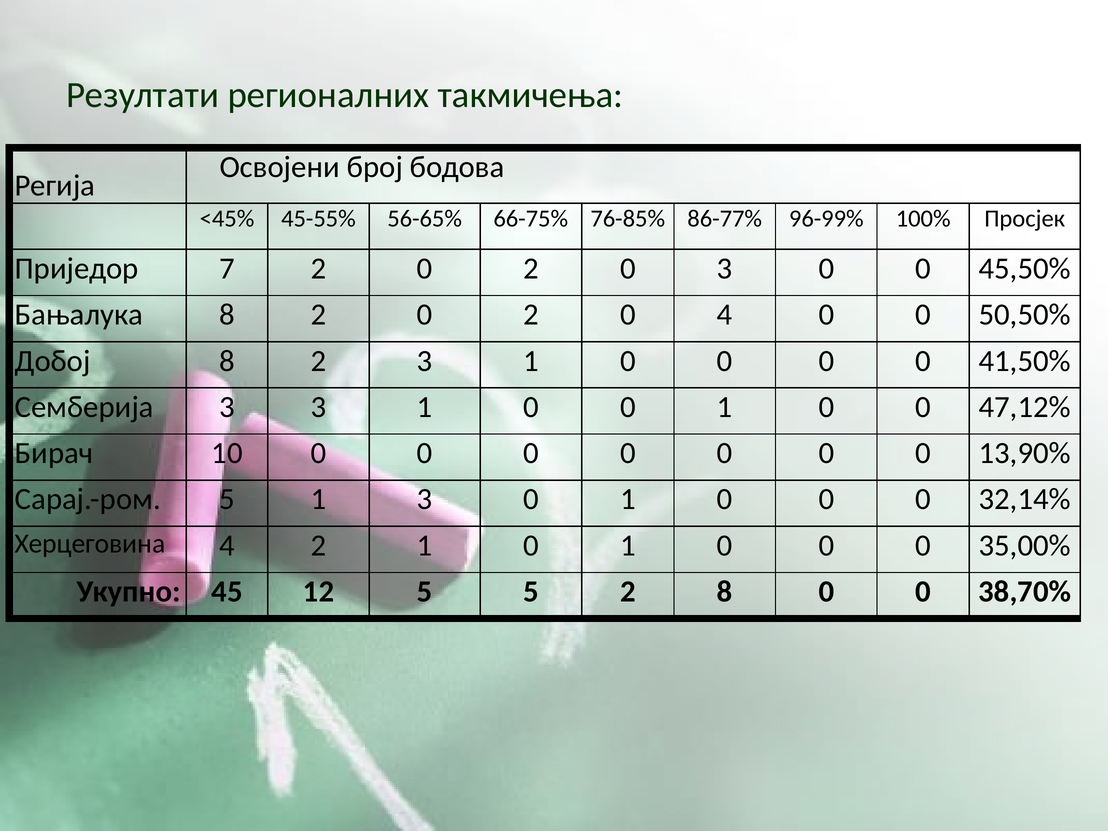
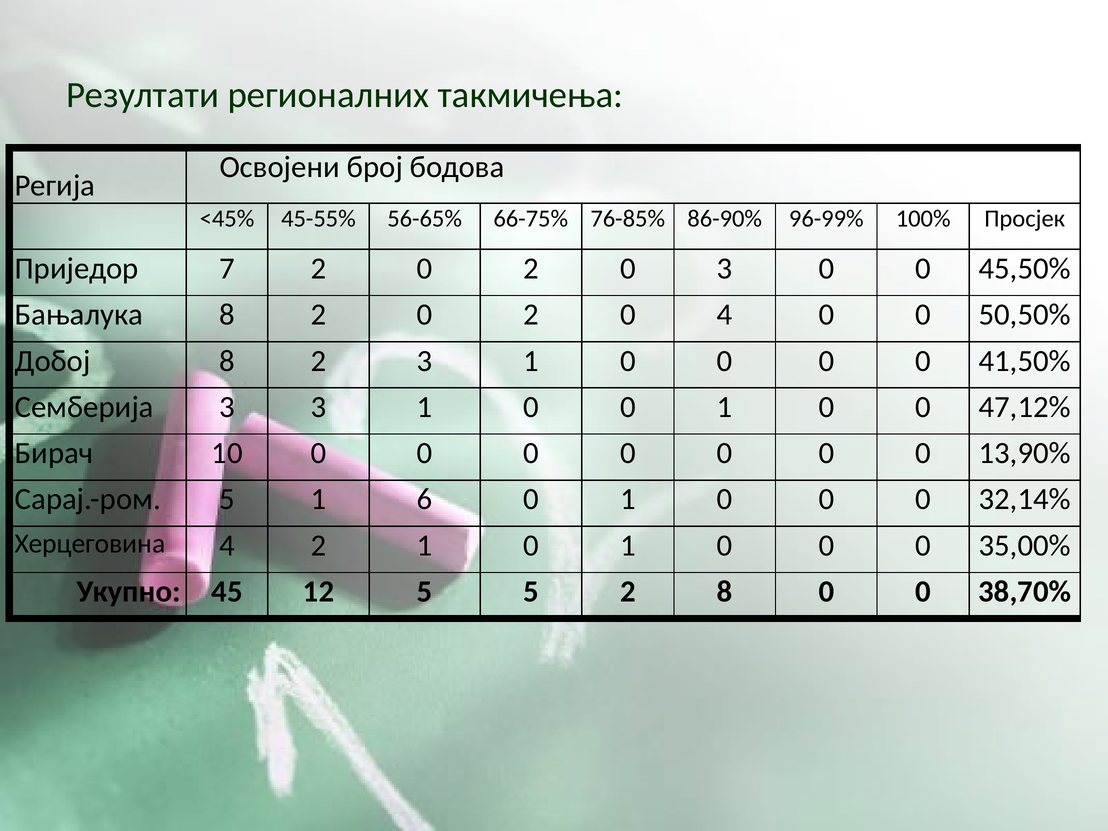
86-77%: 86-77% -> 86-90%
1 3: 3 -> 6
